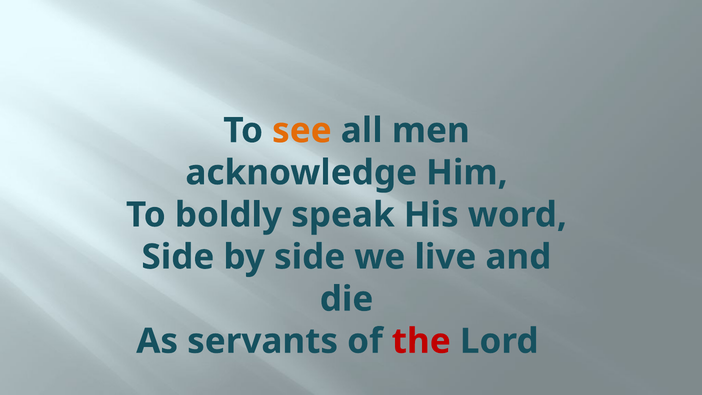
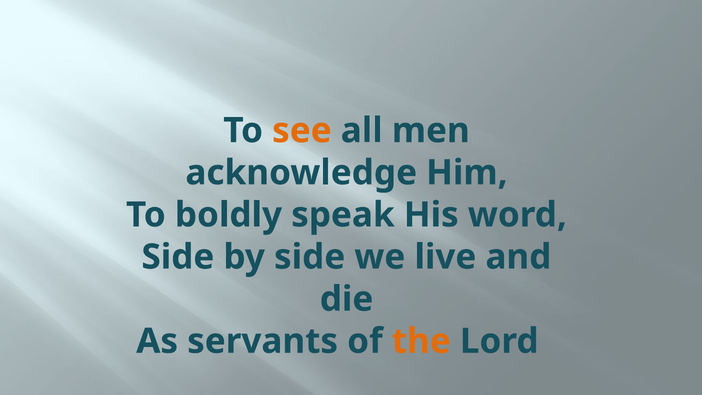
the colour: red -> orange
